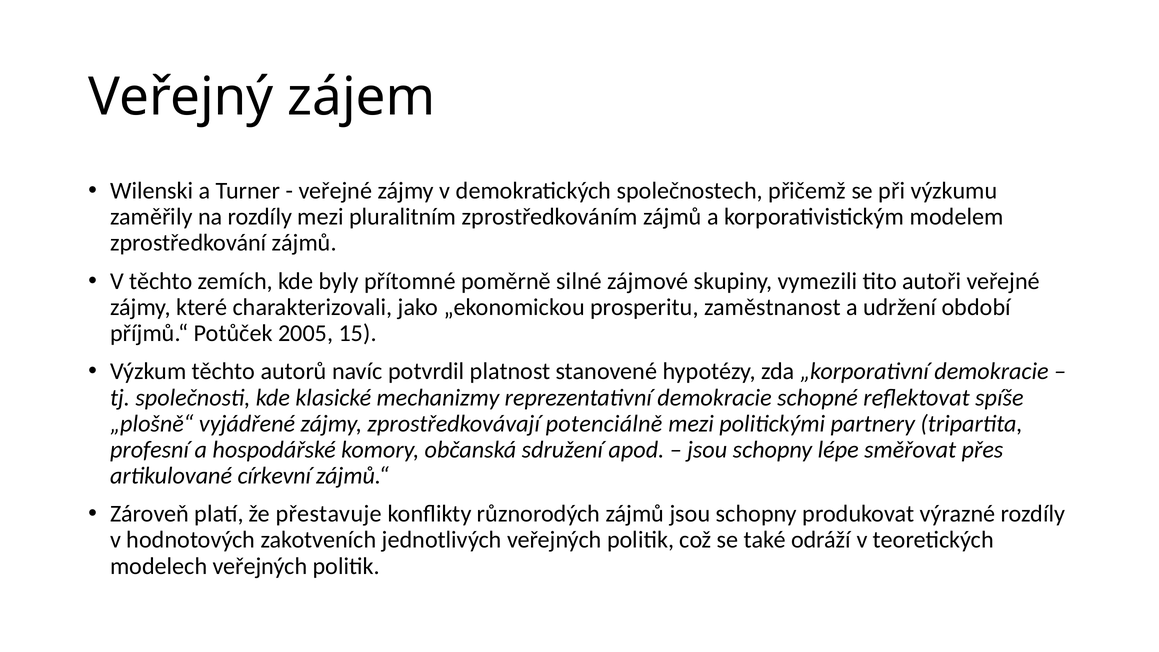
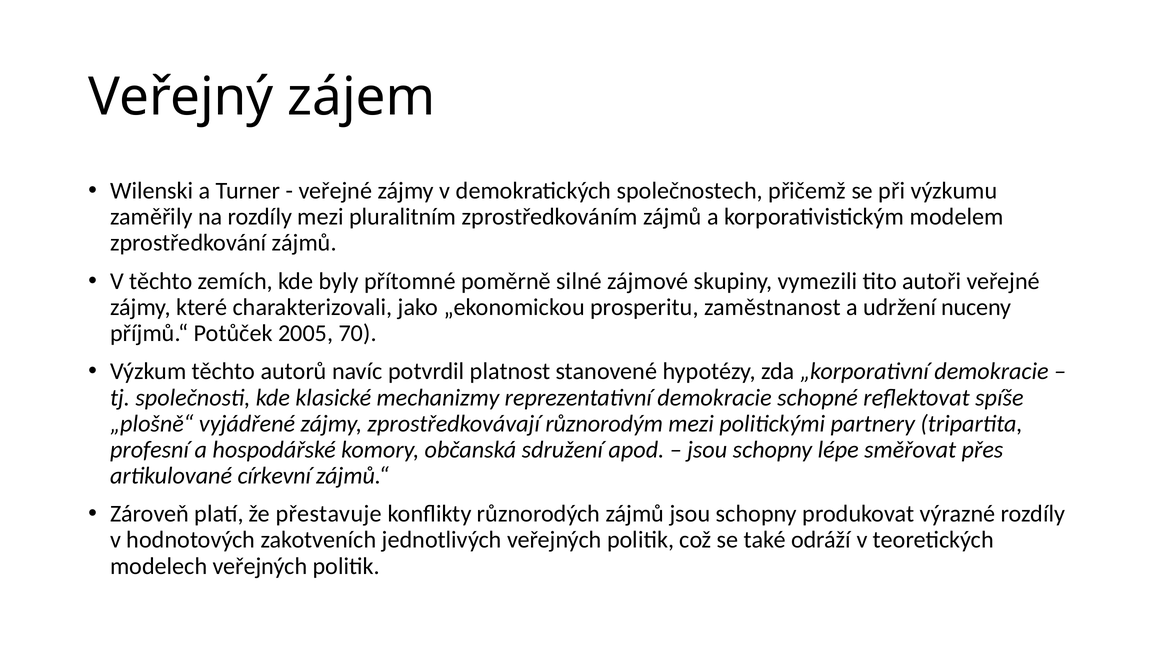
období: období -> nuceny
15: 15 -> 70
potenciálně: potenciálně -> různorodým
